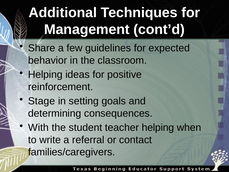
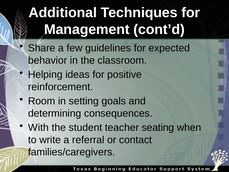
Stage: Stage -> Room
teacher helping: helping -> seating
